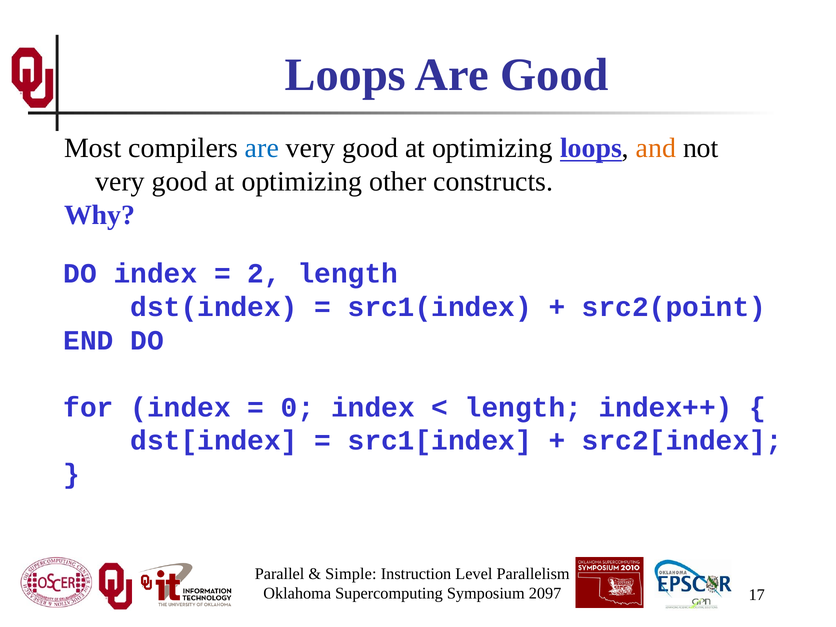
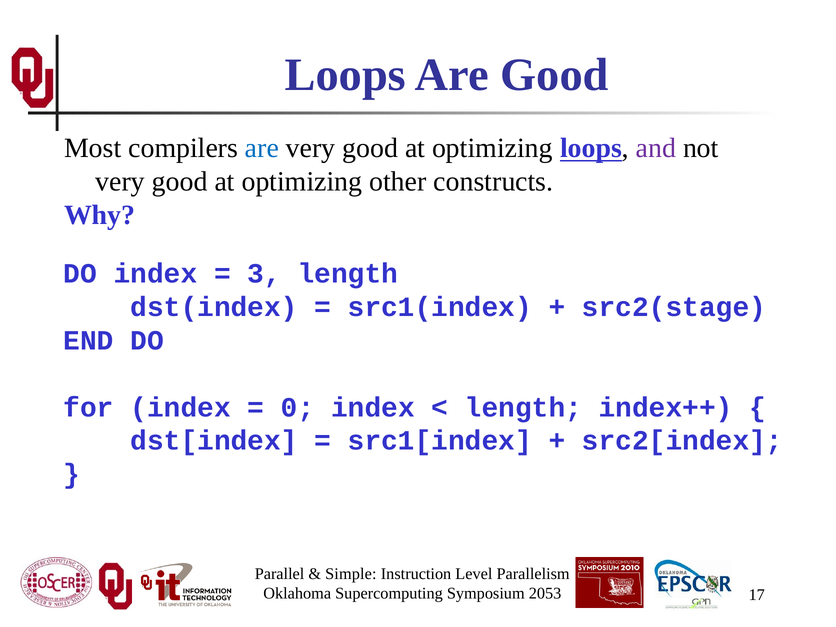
and colour: orange -> purple
2: 2 -> 3
src2(point: src2(point -> src2(stage
2097: 2097 -> 2053
